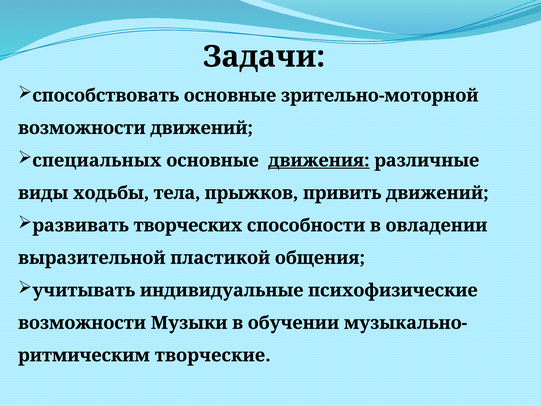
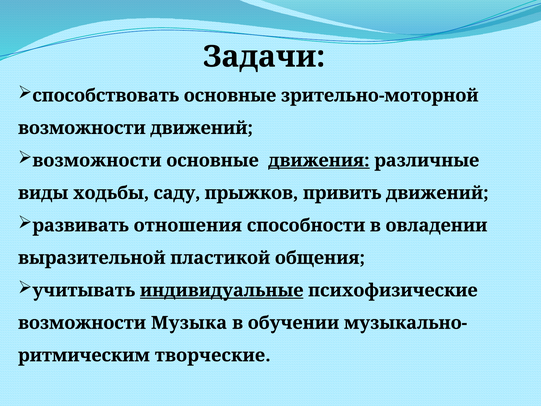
специальных at (97, 160): специальных -> возможности
тела: тела -> саду
творческих: творческих -> отношения
индивидуальные underline: none -> present
Музыки: Музыки -> Музыка
